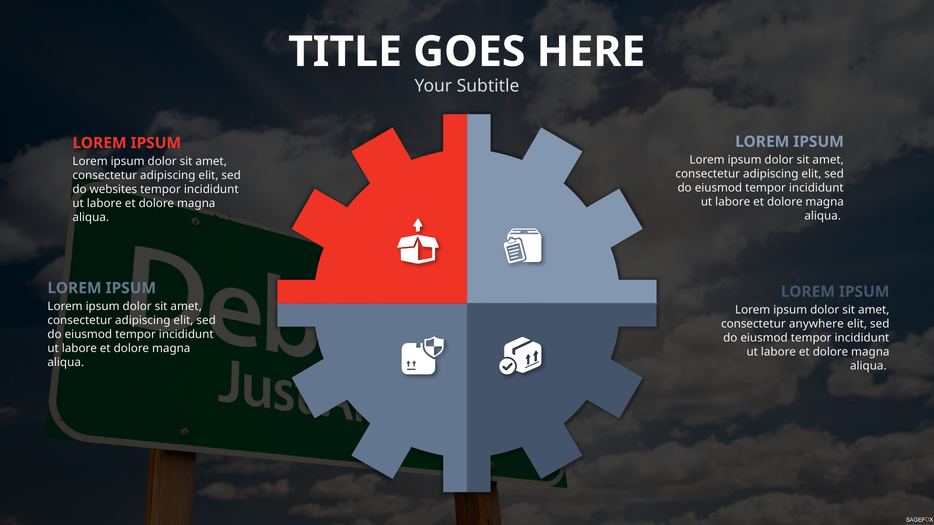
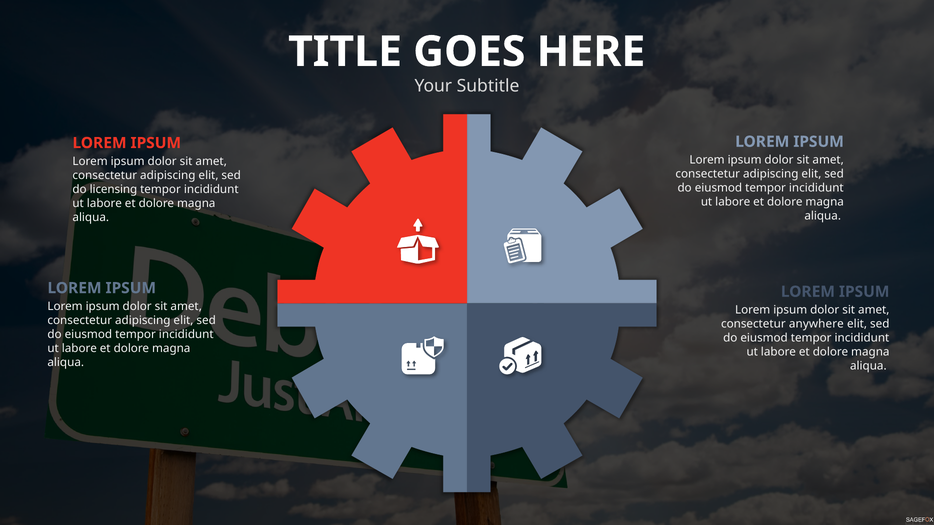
websites: websites -> licensing
